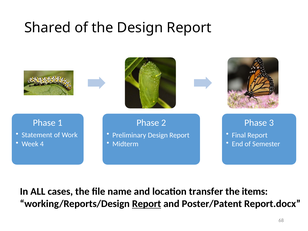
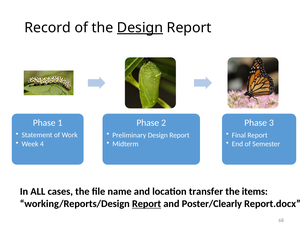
Shared: Shared -> Record
Design at (140, 28) underline: none -> present
Poster/Patent: Poster/Patent -> Poster/Clearly
